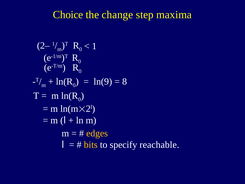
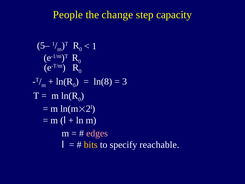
Choice: Choice -> People
maxima: maxima -> capacity
2–: 2– -> 5–
ln(9: ln(9 -> ln(8
8: 8 -> 3
edges colour: yellow -> pink
